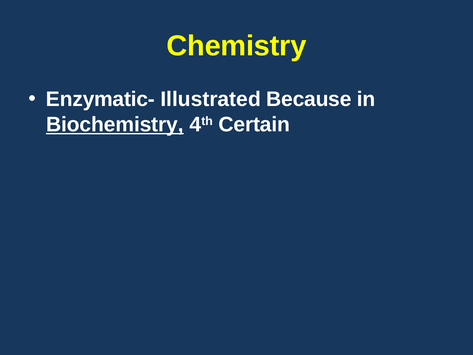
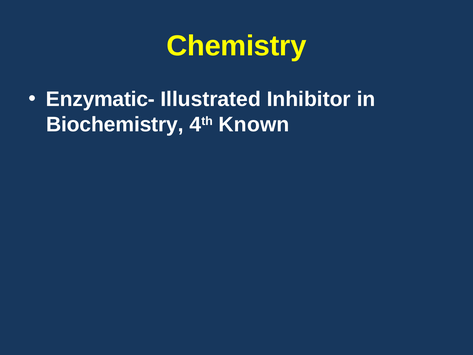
Because: Because -> Inhibitor
Biochemistry underline: present -> none
Certain: Certain -> Known
